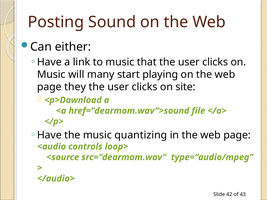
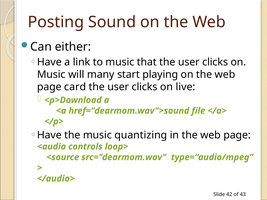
they: they -> card
site: site -> live
